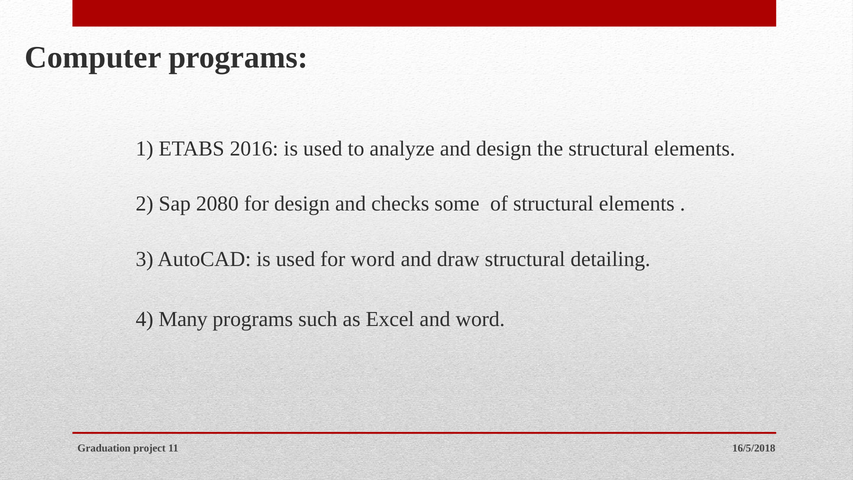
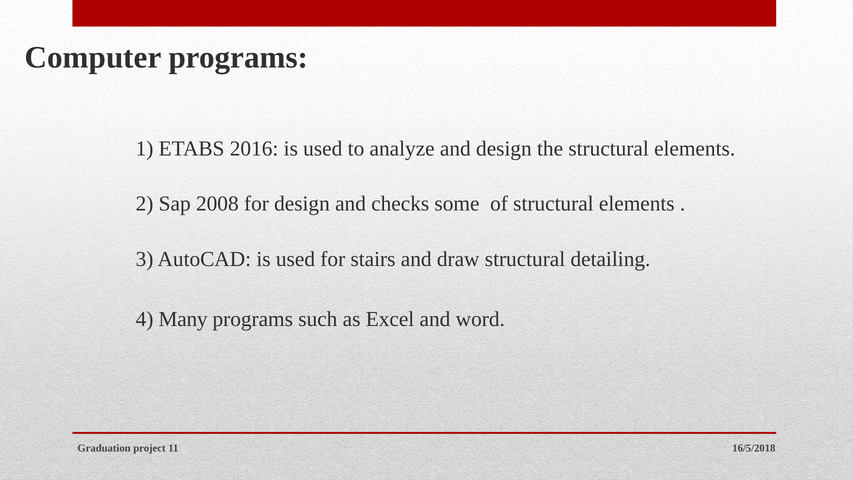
2080: 2080 -> 2008
for word: word -> stairs
